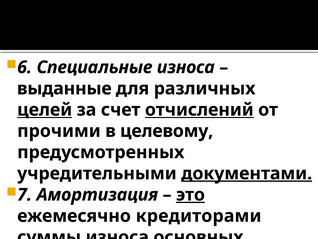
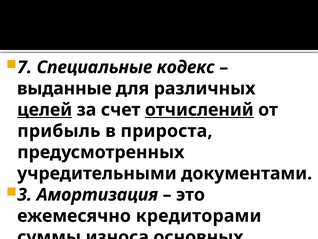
6: 6 -> 7
Специальные износа: износа -> кодекс
прочими: прочими -> прибыль
целевому: целевому -> прироста
документами underline: present -> none
7: 7 -> 3
это underline: present -> none
